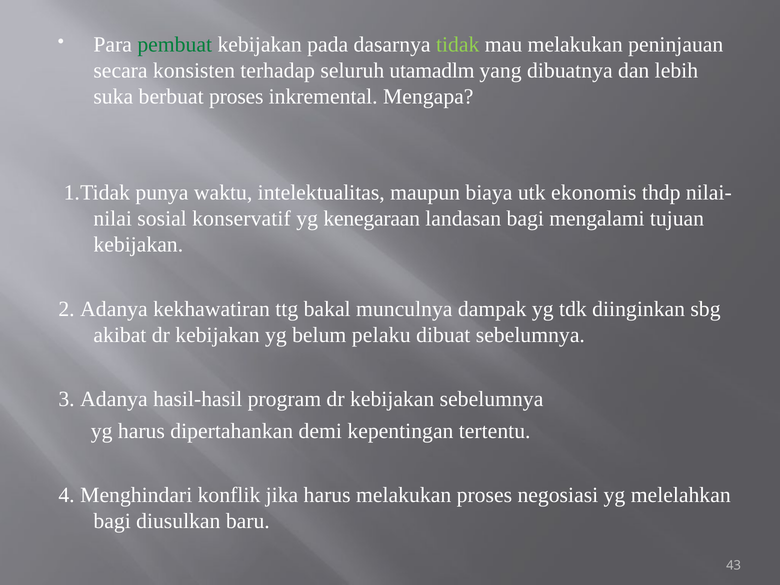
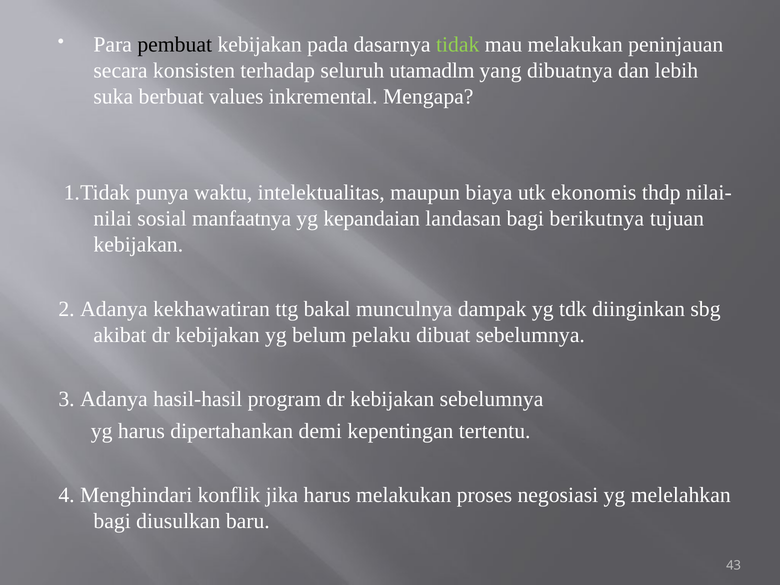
pembuat colour: green -> black
berbuat proses: proses -> values
konservatif: konservatif -> manfaatnya
kenegaraan: kenegaraan -> kepandaian
mengalami: mengalami -> berikutnya
